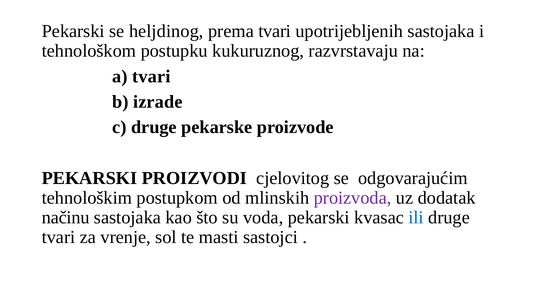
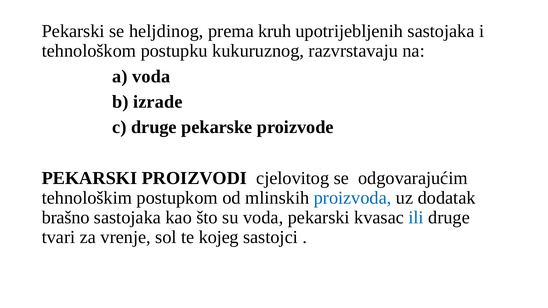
prema tvari: tvari -> kruh
a tvari: tvari -> voda
proizvoda colour: purple -> blue
načinu: načinu -> brašno
masti: masti -> kojeg
